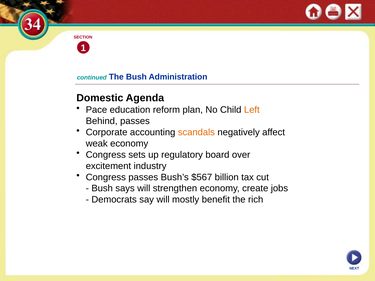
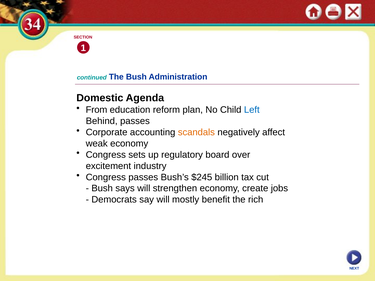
Pace: Pace -> From
Left colour: orange -> blue
$567: $567 -> $245
